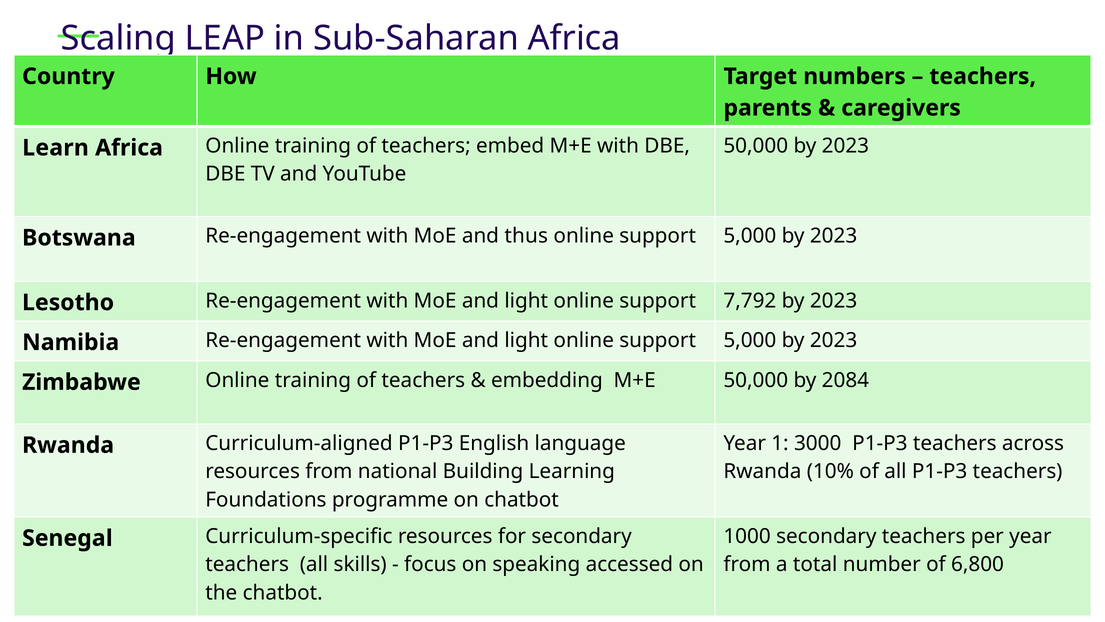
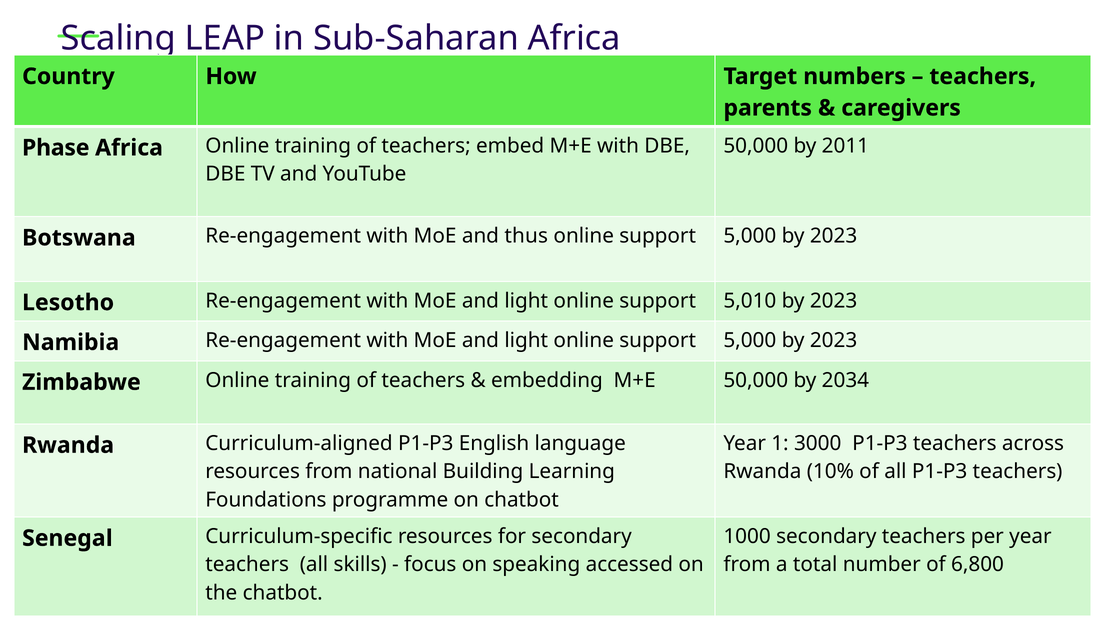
50,000 by 2023: 2023 -> 2011
Learn: Learn -> Phase
7,792: 7,792 -> 5,010
2084: 2084 -> 2034
